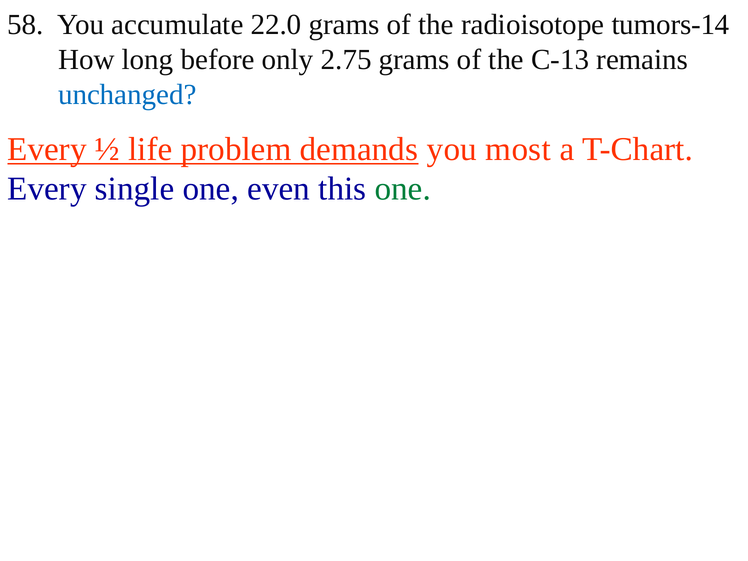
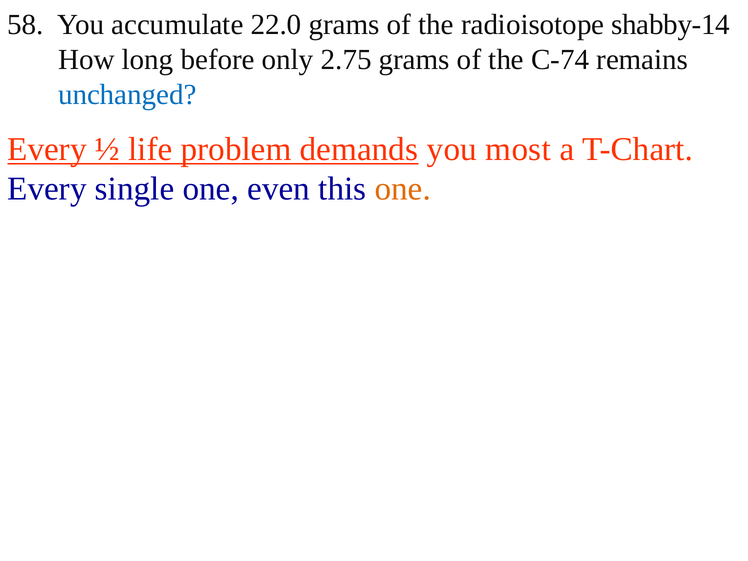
tumors-14: tumors-14 -> shabby-14
C-13: C-13 -> C-74
one at (403, 189) colour: green -> orange
